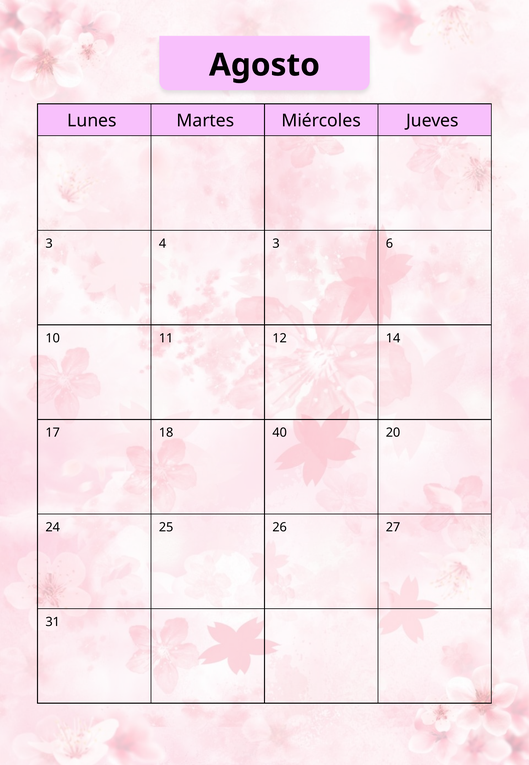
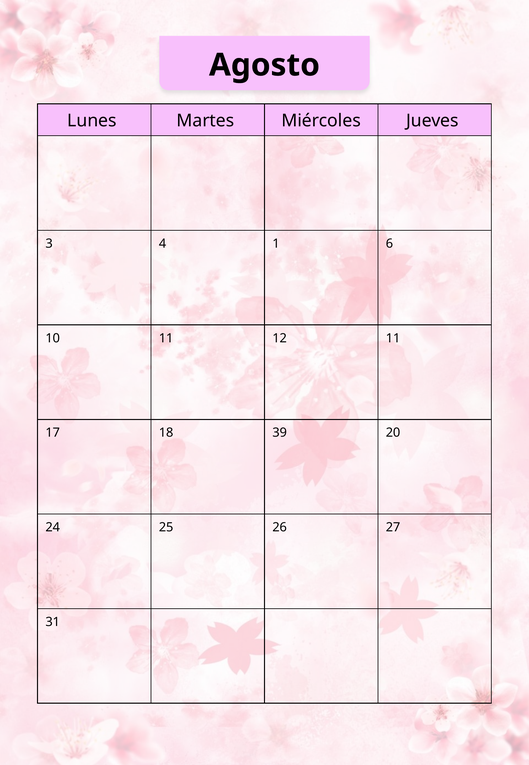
4 3: 3 -> 1
12 14: 14 -> 11
40: 40 -> 39
